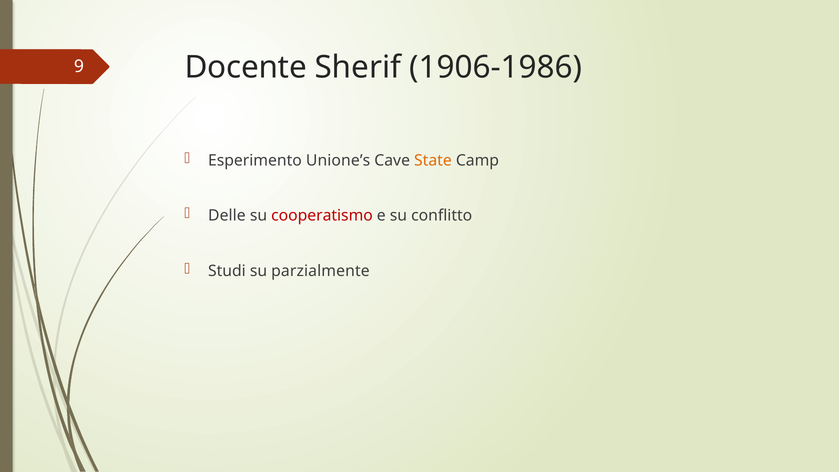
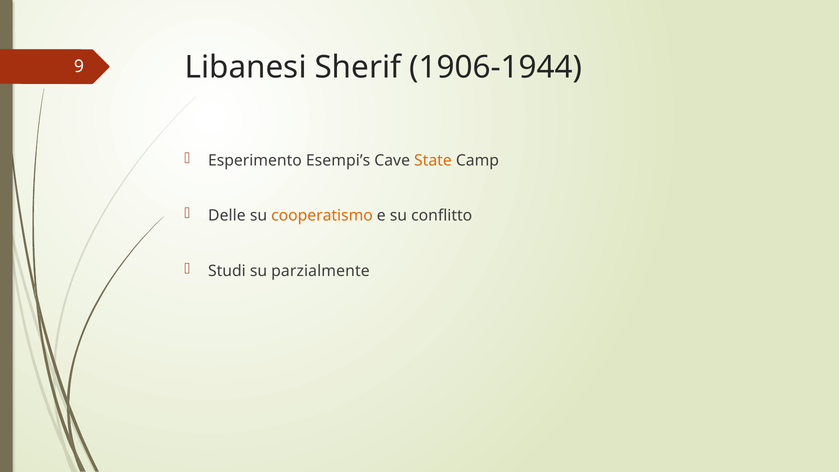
Docente: Docente -> Libanesi
1906-1986: 1906-1986 -> 1906-1944
Unione’s: Unione’s -> Esempi’s
cooperatismo colour: red -> orange
